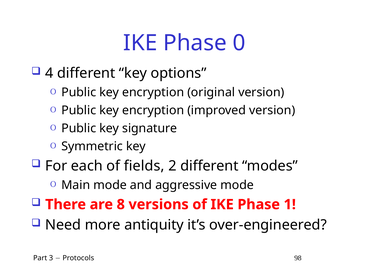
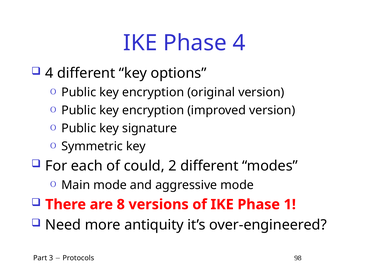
Phase 0: 0 -> 4
fields: fields -> could
